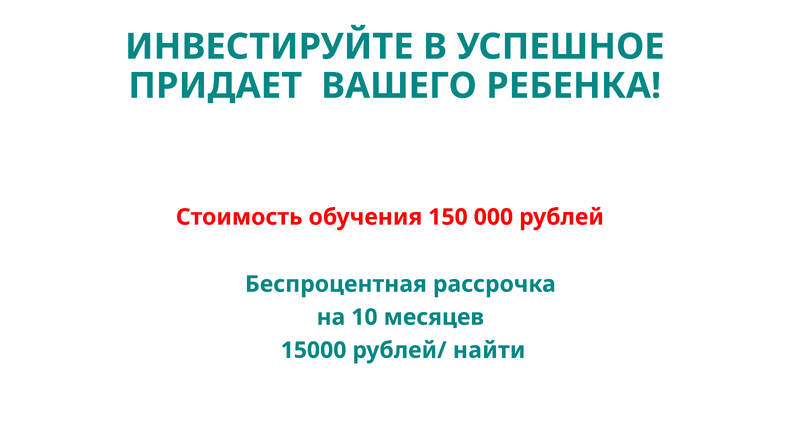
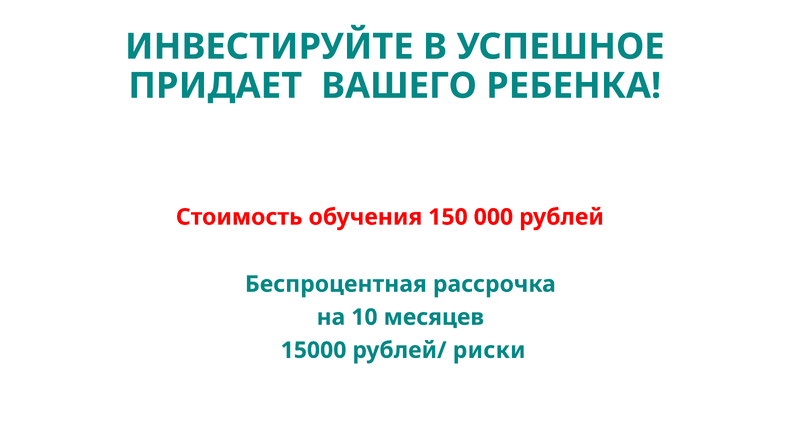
найти: найти -> риски
